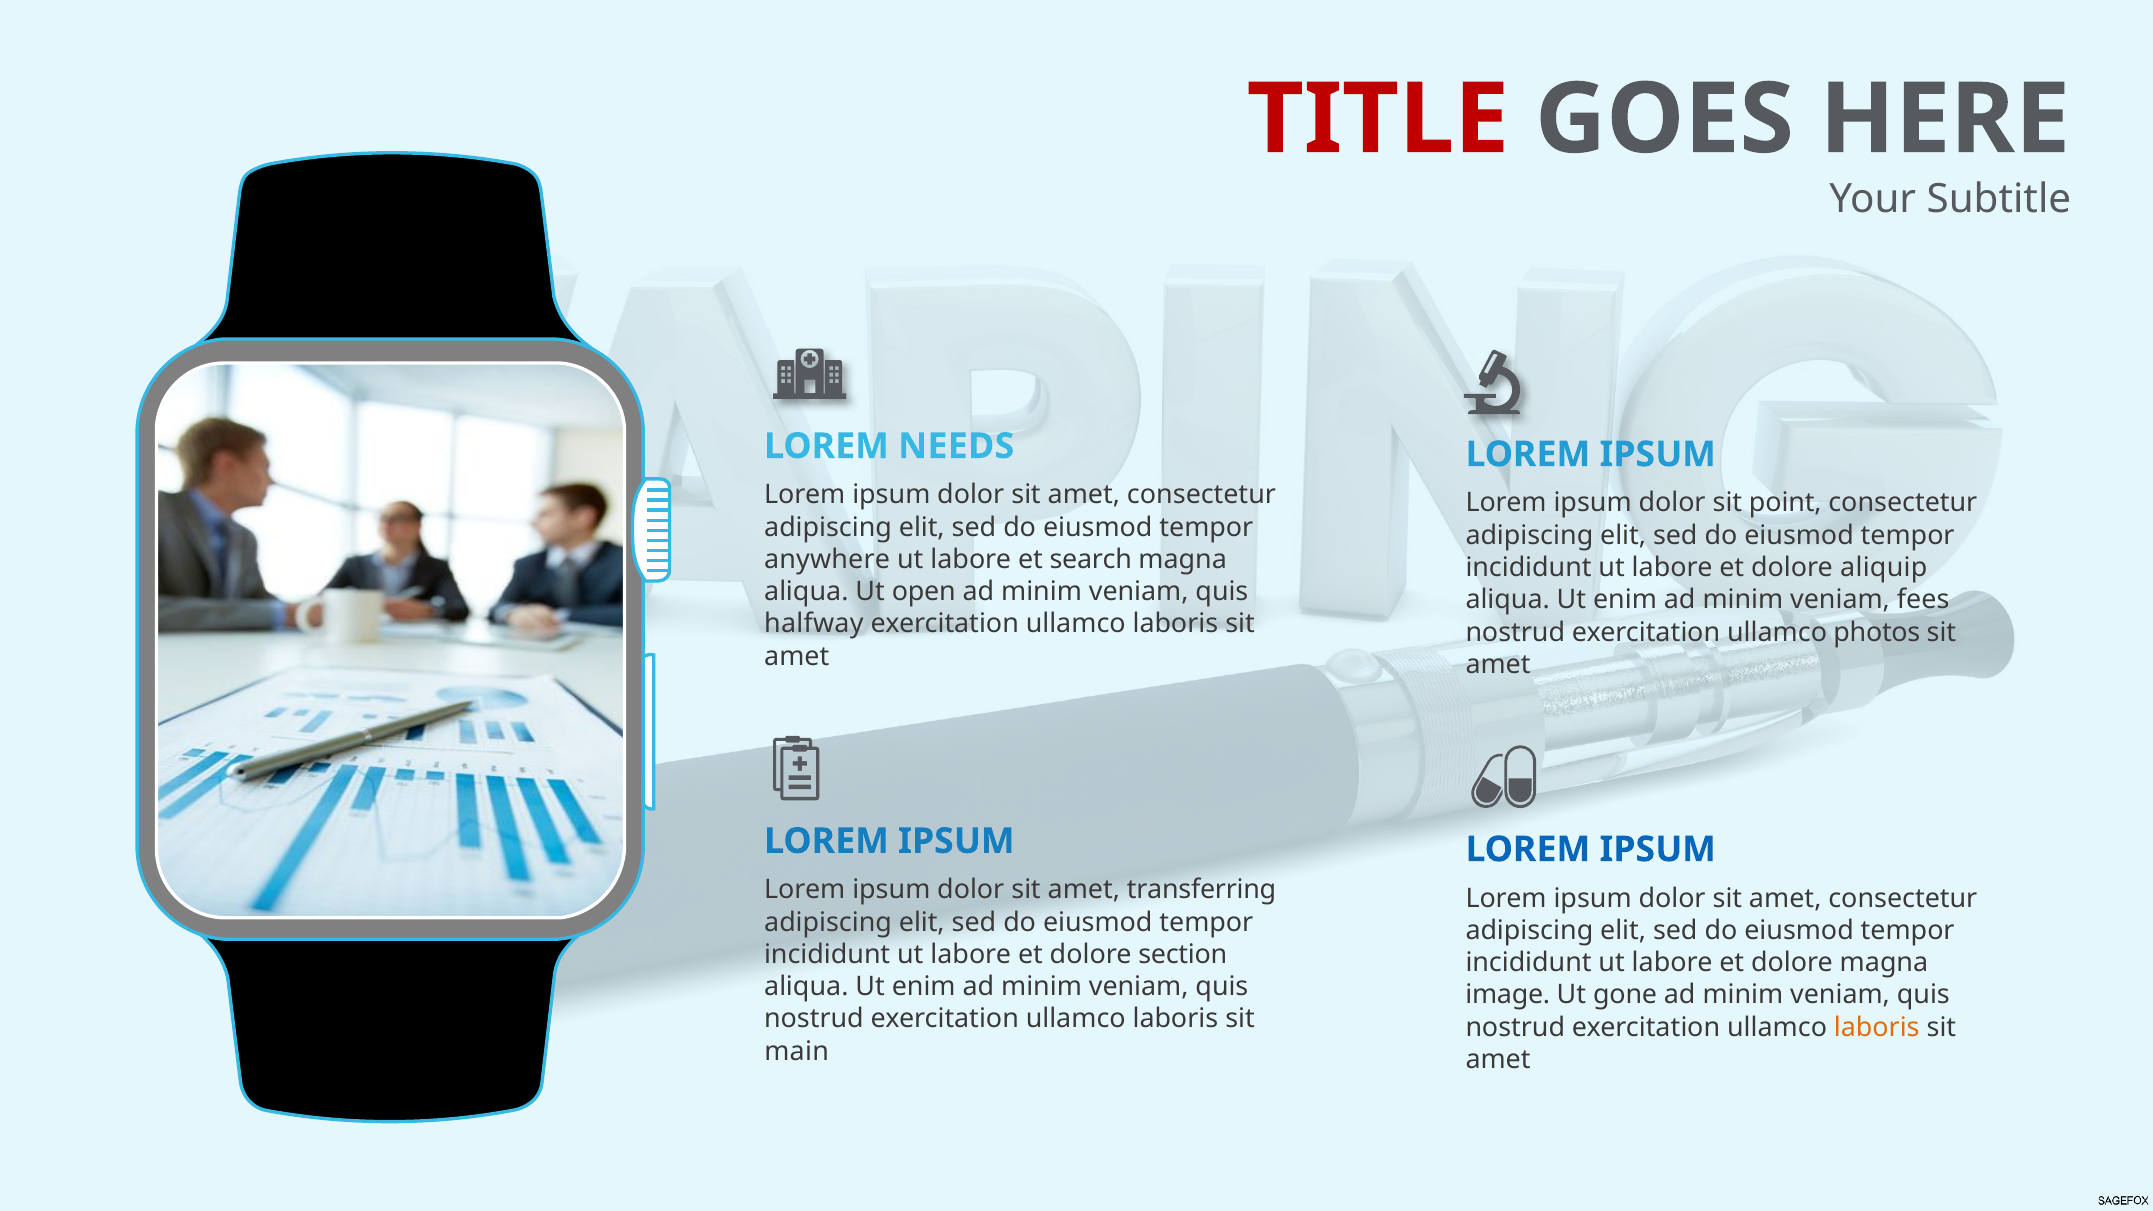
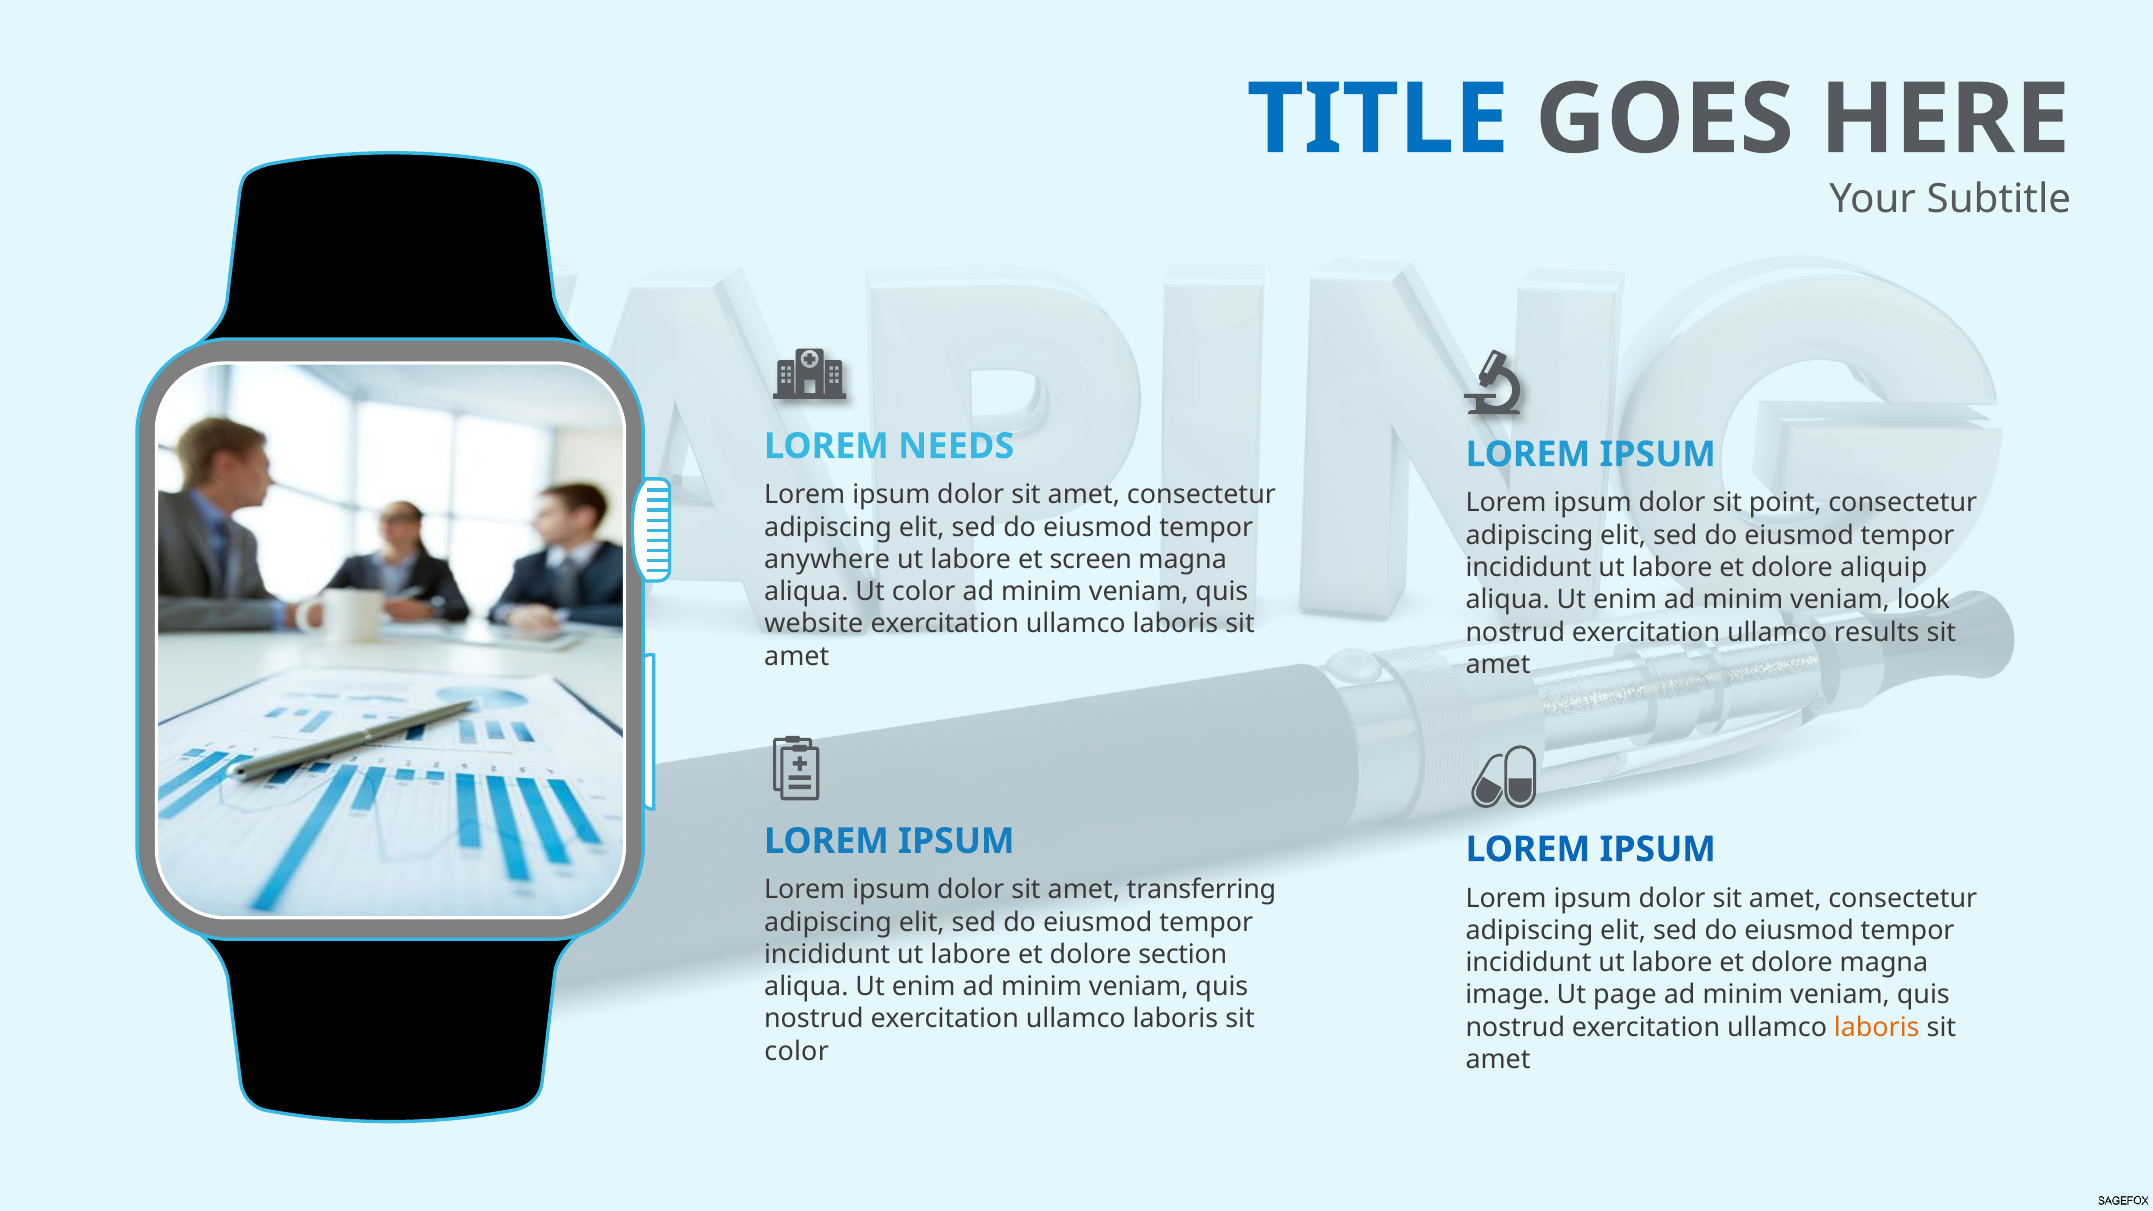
TITLE colour: red -> blue
search: search -> screen
Ut open: open -> color
fees: fees -> look
halfway: halfway -> website
photos: photos -> results
gone: gone -> page
main at (797, 1051): main -> color
